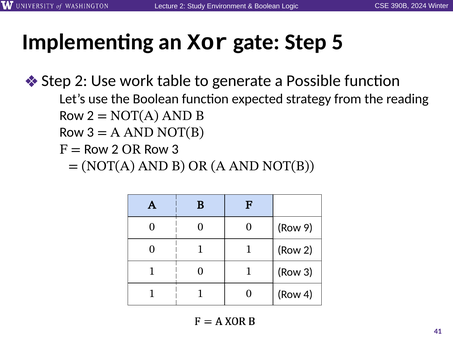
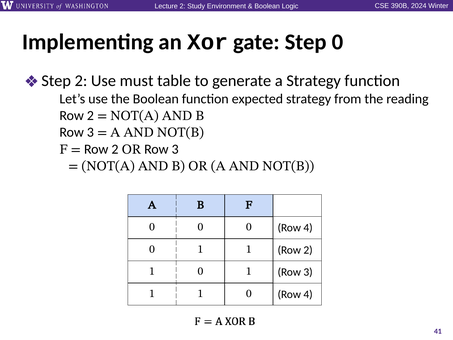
Step 5: 5 -> 0
work: work -> must
a Possible: Possible -> Strategy
9 at (308, 228): 9 -> 4
